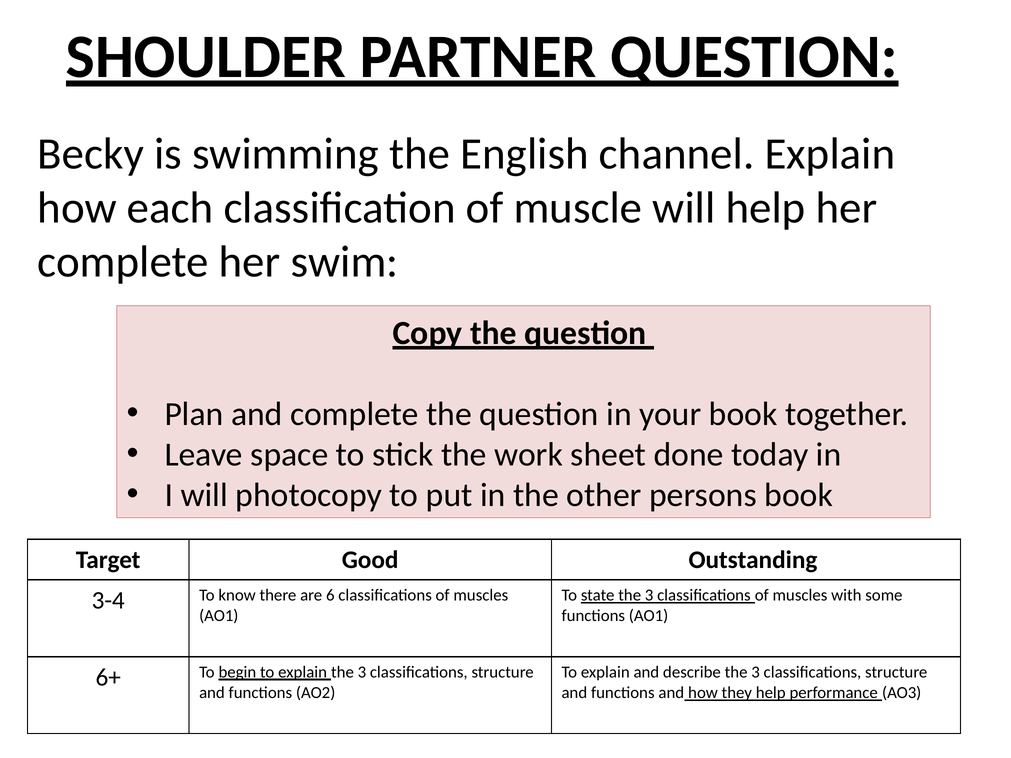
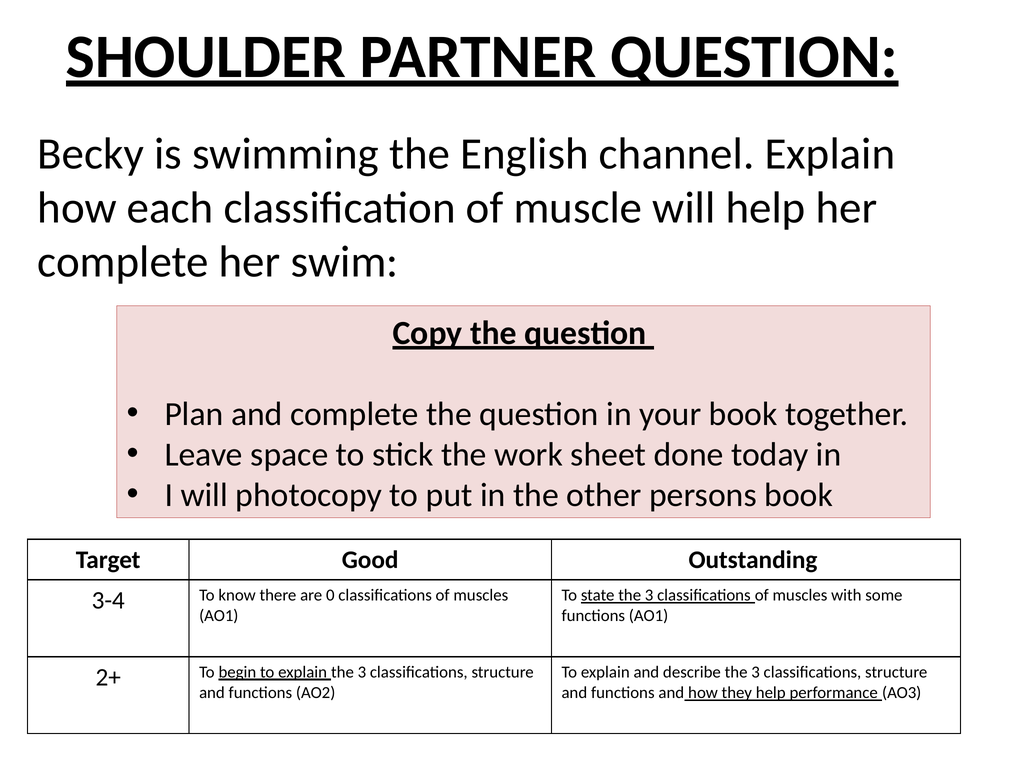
6: 6 -> 0
6+: 6+ -> 2+
